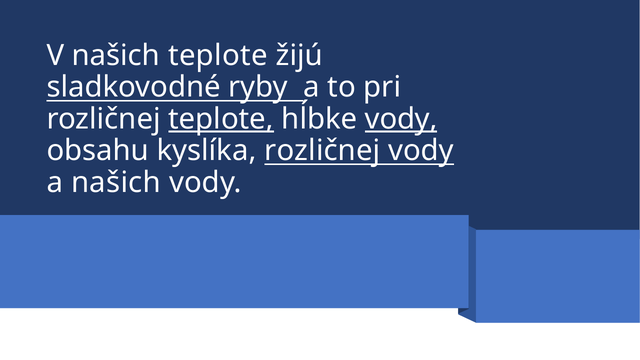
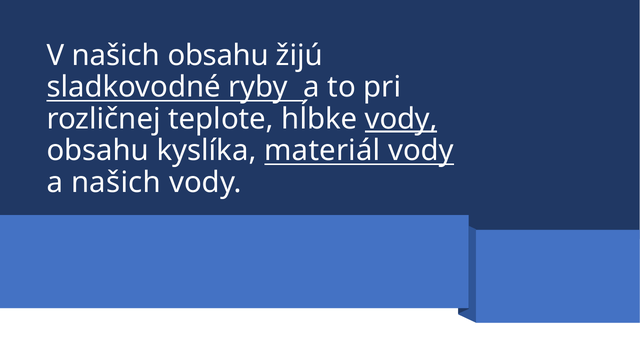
našich teplote: teplote -> obsahu
teplote at (221, 119) underline: present -> none
kyslíka rozličnej: rozličnej -> materiál
